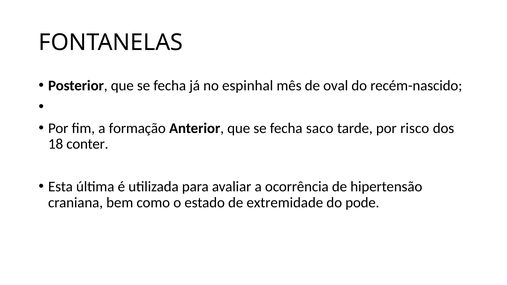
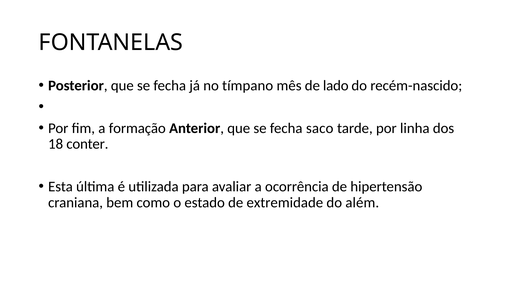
espinhal: espinhal -> tímpano
oval: oval -> lado
risco: risco -> linha
pode: pode -> além
